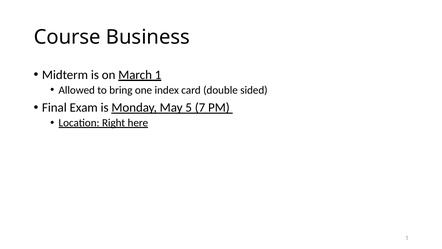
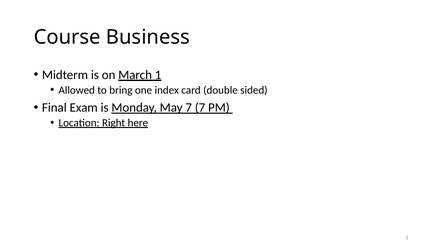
May 5: 5 -> 7
